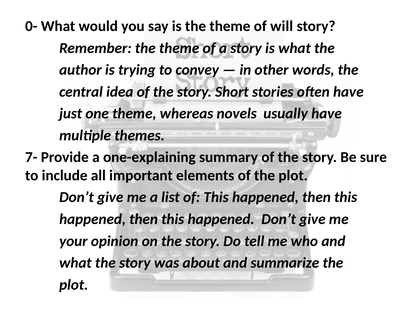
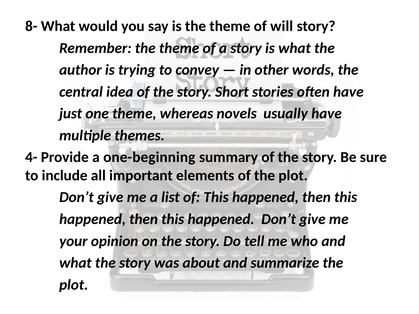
0-: 0- -> 8-
7-: 7- -> 4-
one-explaining: one-explaining -> one-beginning
